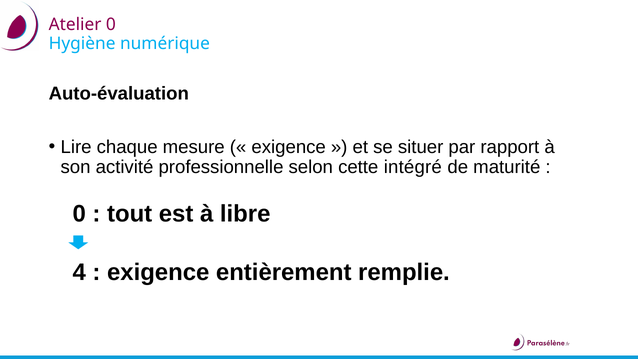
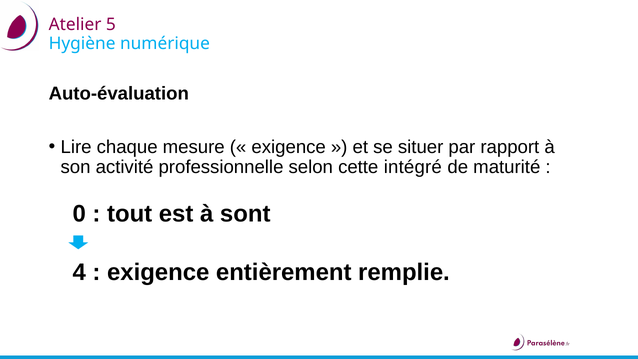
Atelier 0: 0 -> 5
libre: libre -> sont
